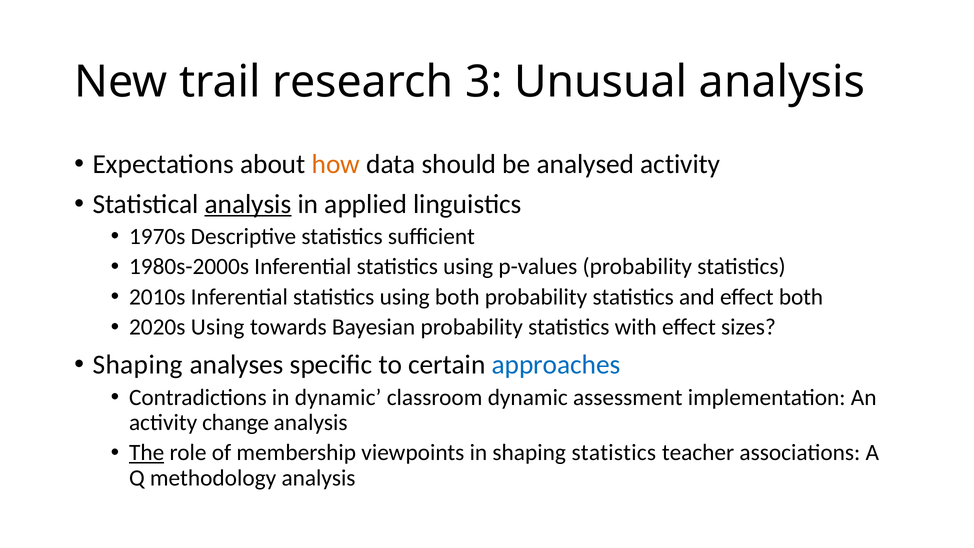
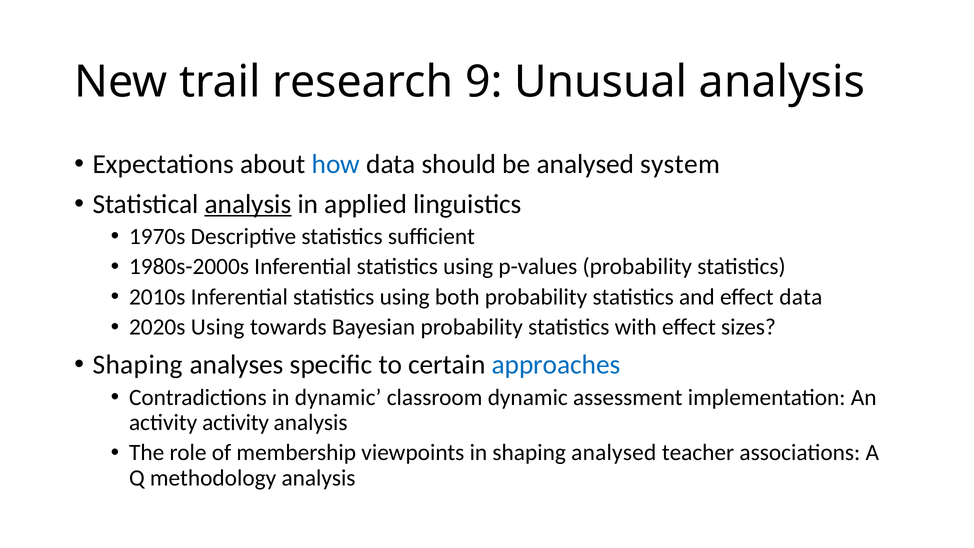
3: 3 -> 9
how colour: orange -> blue
analysed activity: activity -> system
effect both: both -> data
activity change: change -> activity
The underline: present -> none
shaping statistics: statistics -> analysed
